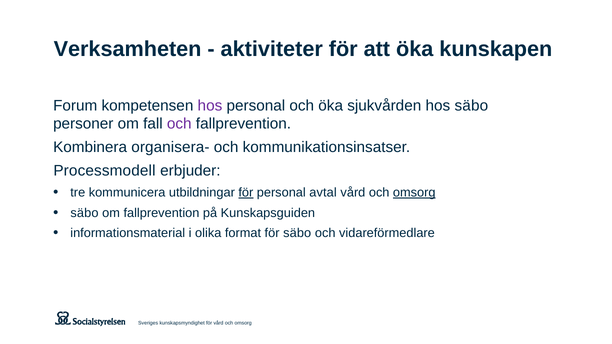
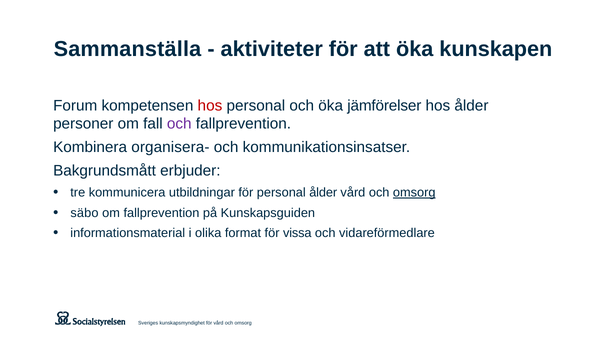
Verksamheten: Verksamheten -> Sammanställa
hos at (210, 106) colour: purple -> red
sjukvården: sjukvården -> jämförelser
hos säbo: säbo -> ålder
Processmodell: Processmodell -> Bakgrundsmått
för at (246, 193) underline: present -> none
personal avtal: avtal -> ålder
för säbo: säbo -> vissa
